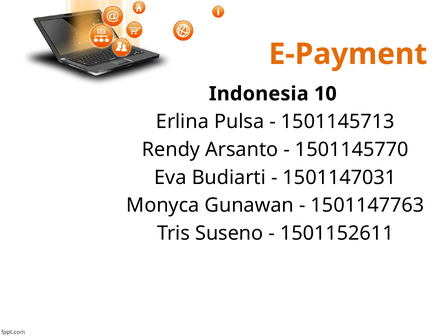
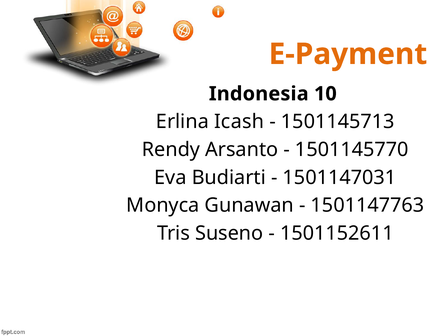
Pulsa: Pulsa -> Icash
